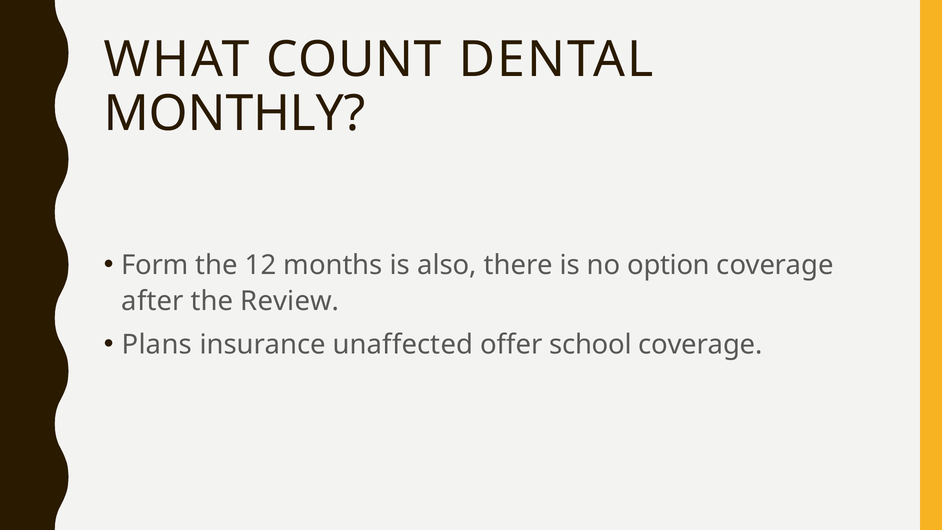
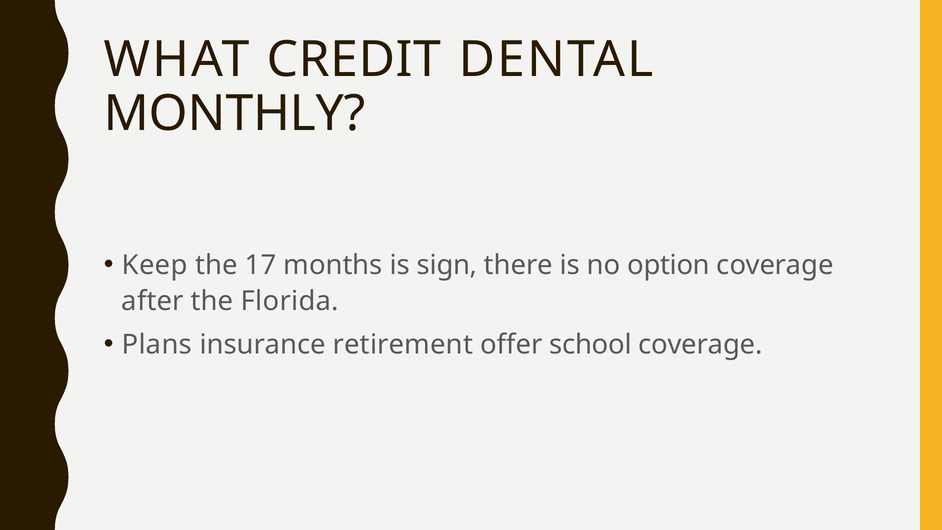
COUNT: COUNT -> CREDIT
Form: Form -> Keep
12: 12 -> 17
also: also -> sign
Review: Review -> Florida
unaffected: unaffected -> retirement
